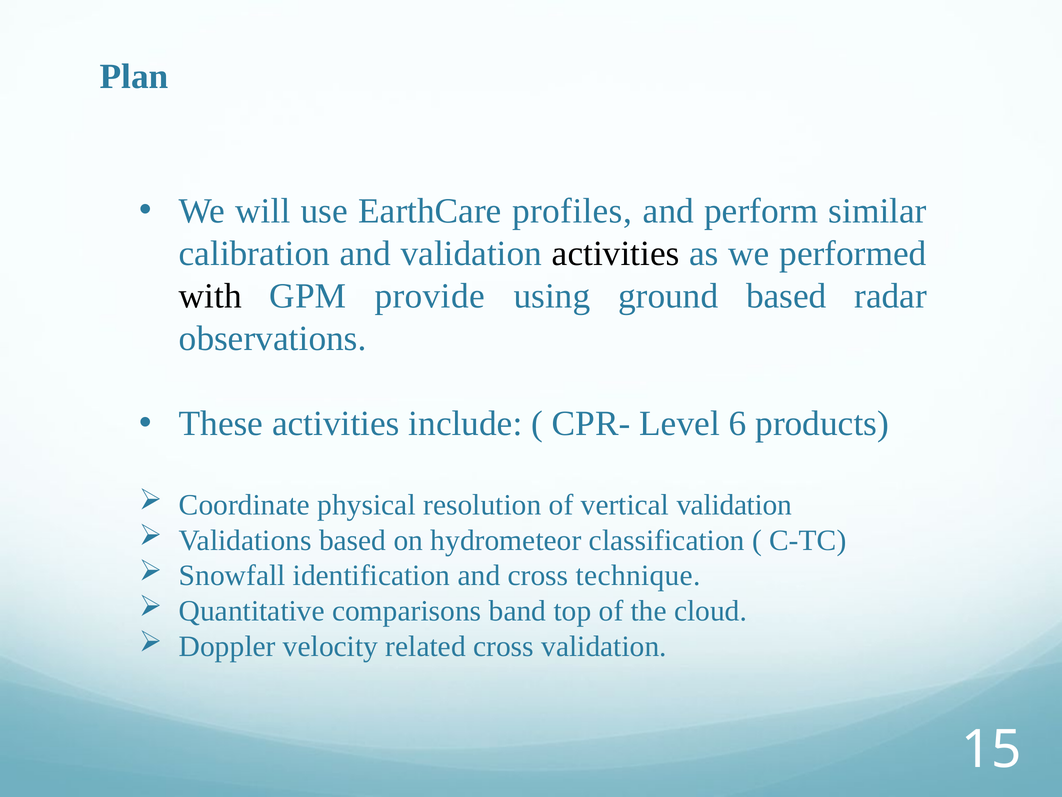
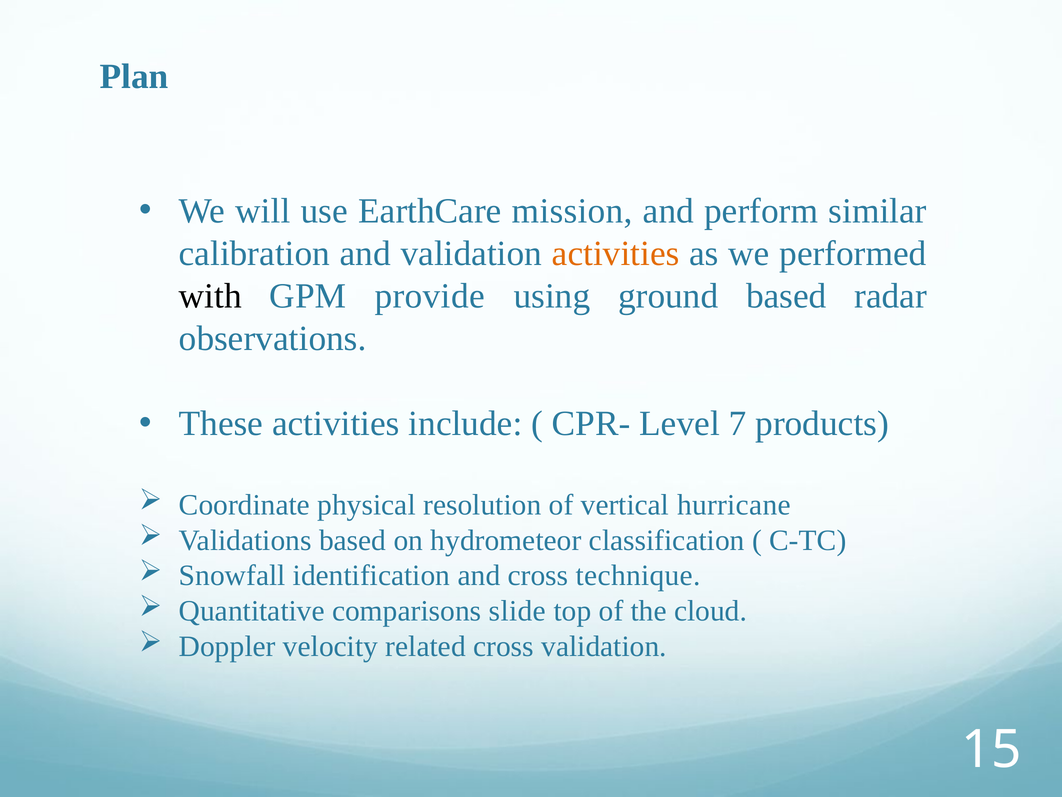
profiles: profiles -> mission
activities at (616, 254) colour: black -> orange
6: 6 -> 7
vertical validation: validation -> hurricane
band: band -> slide
